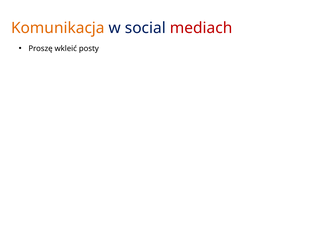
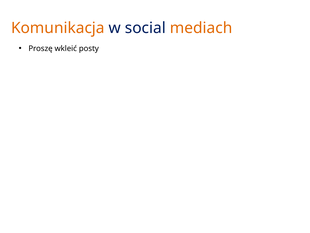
mediach colour: red -> orange
